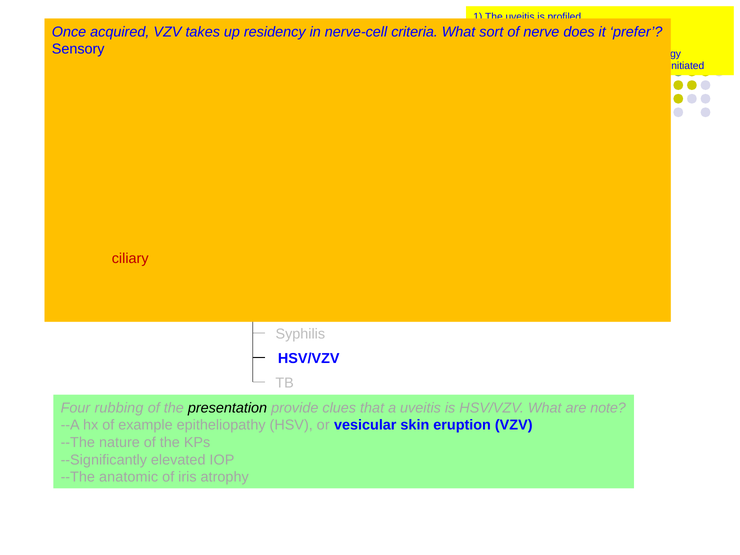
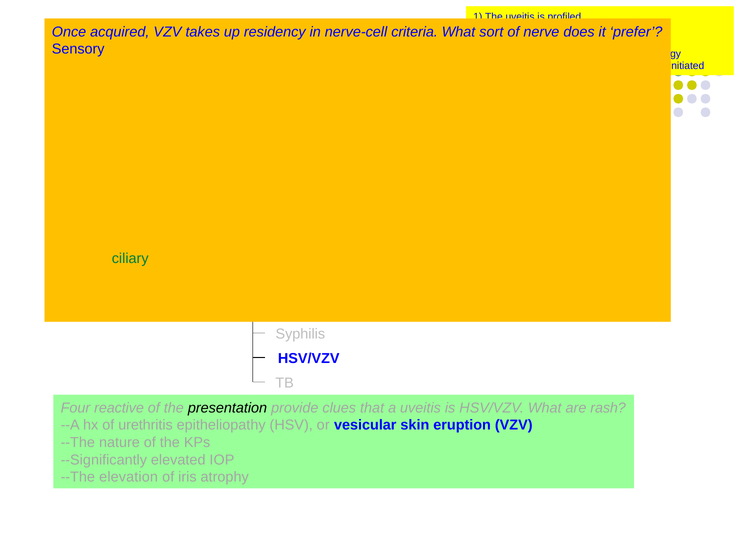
ciliary colour: red -> green
rubbing: rubbing -> reactive
note: note -> rash
example: example -> urethritis
anatomic: anatomic -> elevation
